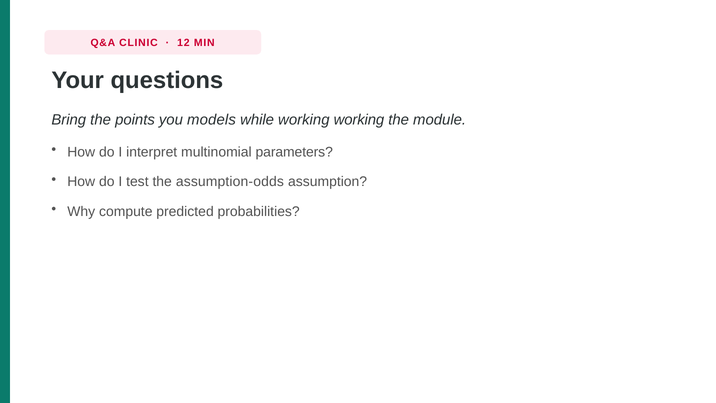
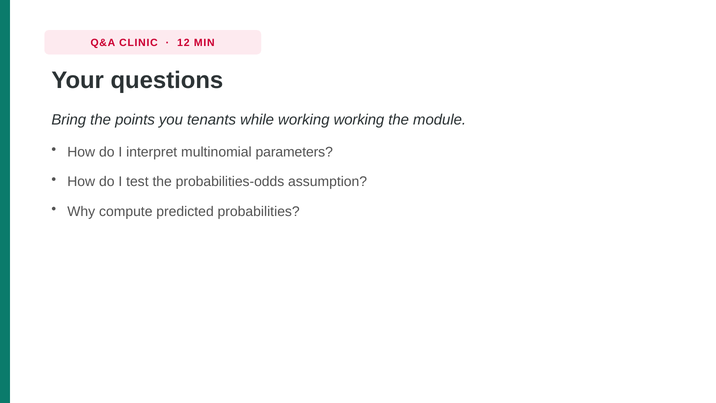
models: models -> tenants
assumption-odds: assumption-odds -> probabilities-odds
